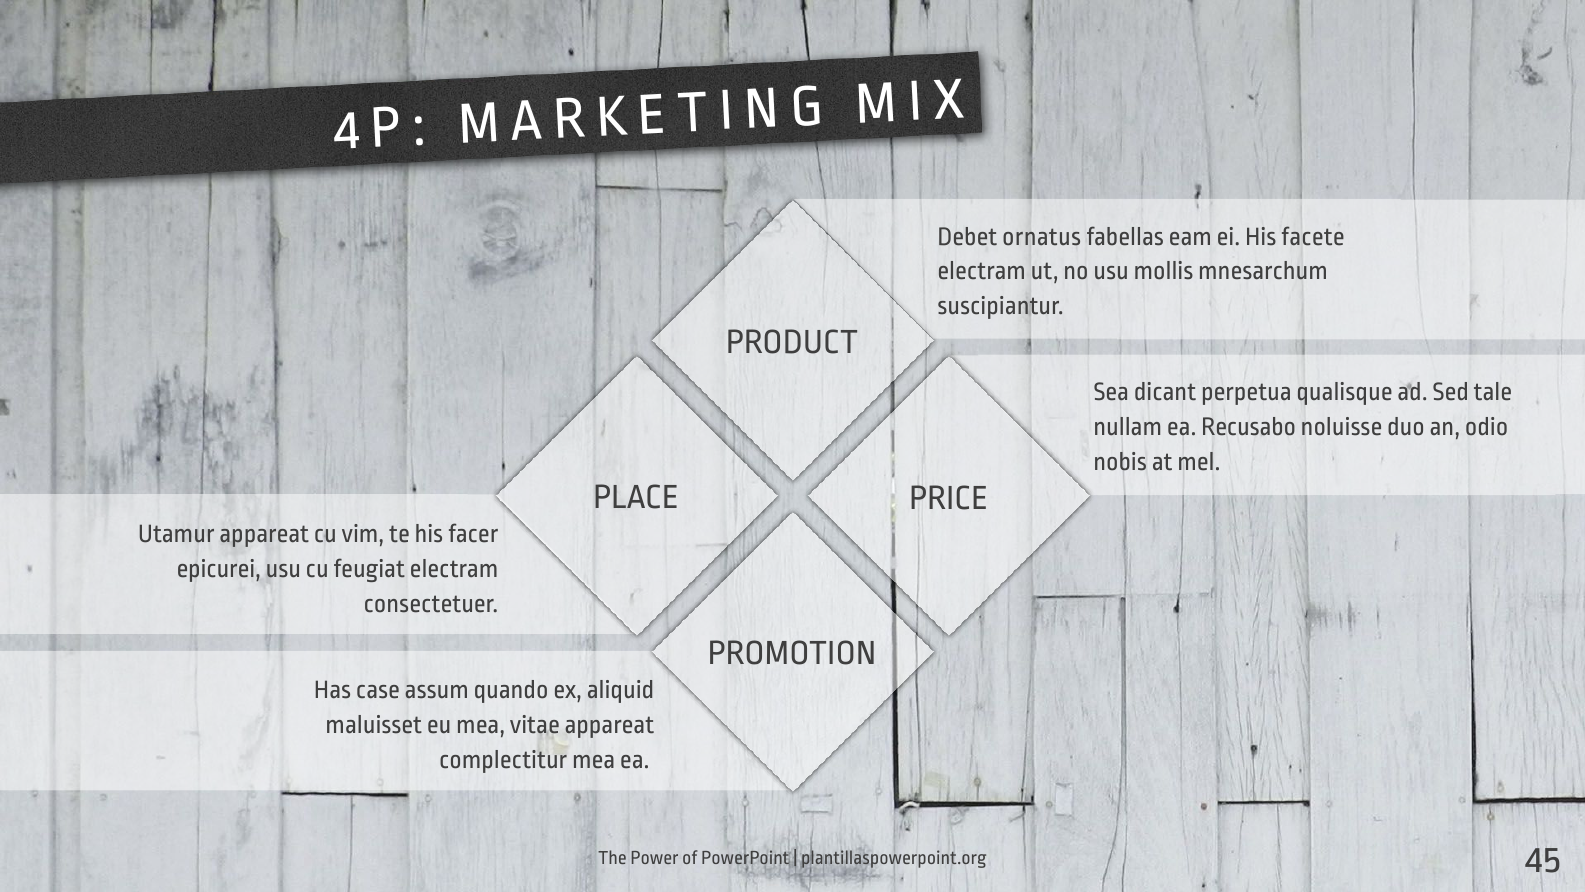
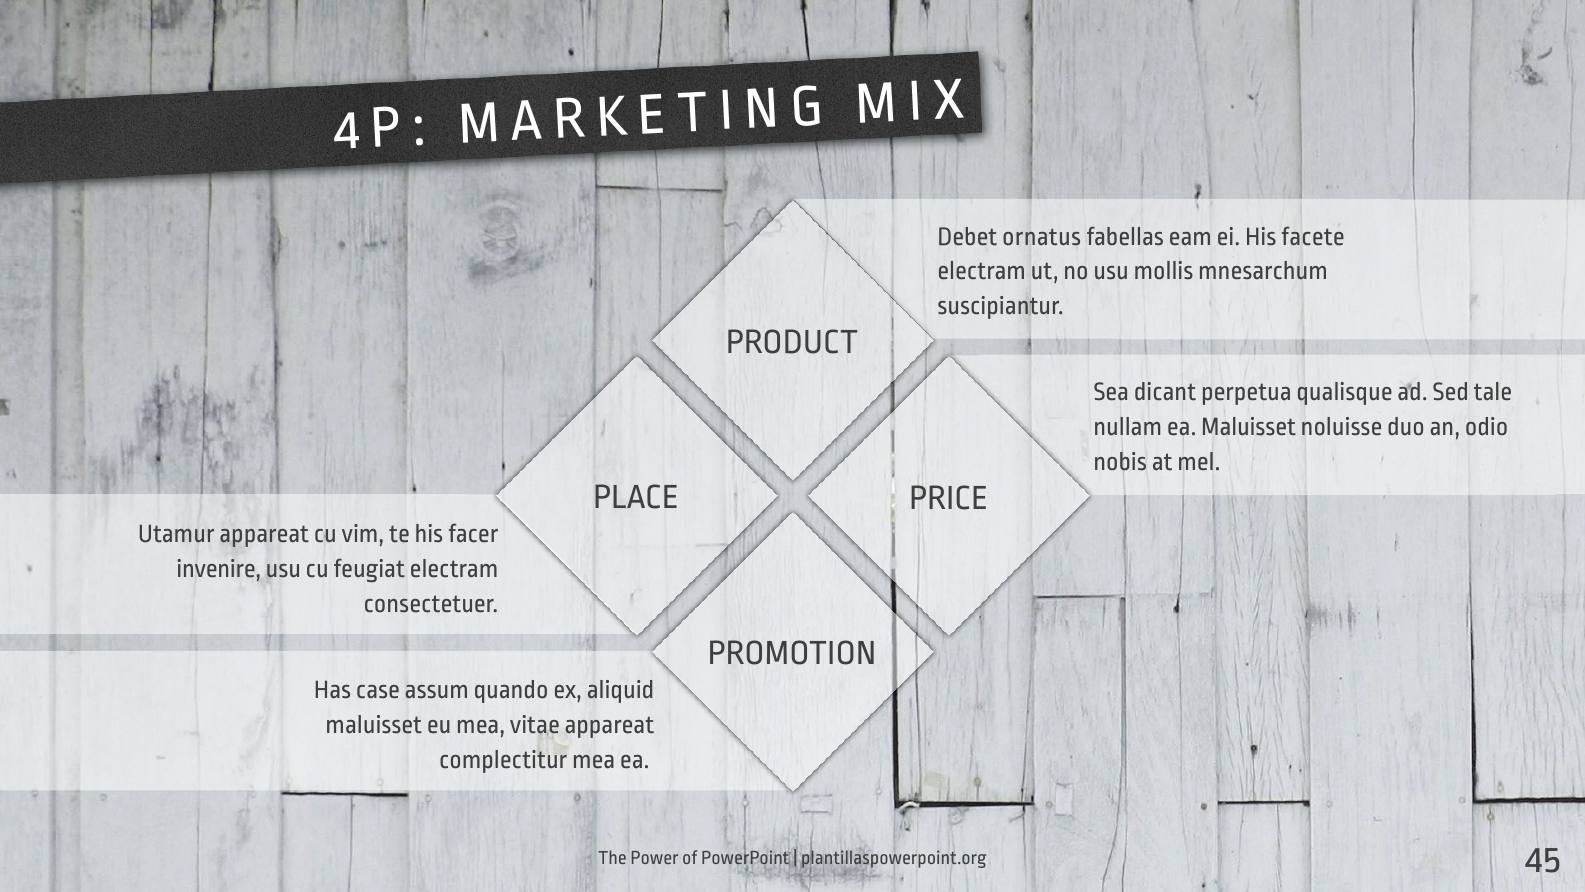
ea Recusabo: Recusabo -> Maluisset
epicurei: epicurei -> invenire
